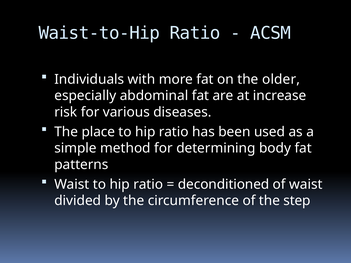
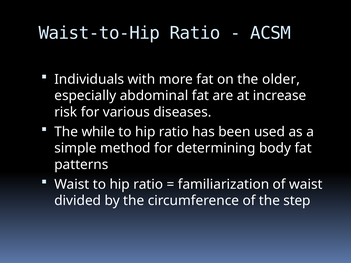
place: place -> while
deconditioned: deconditioned -> familiarization
